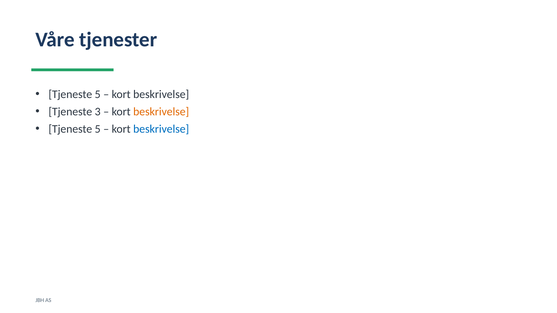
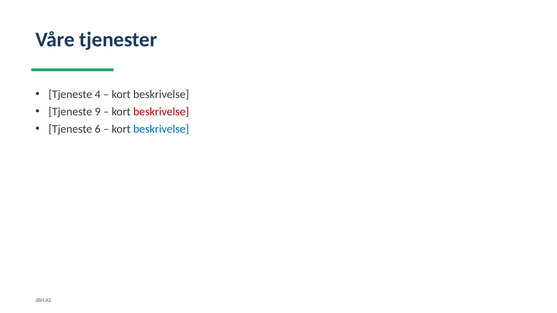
5 at (98, 94): 5 -> 4
3: 3 -> 9
beskrivelse at (161, 112) colour: orange -> red
5 at (98, 129): 5 -> 6
